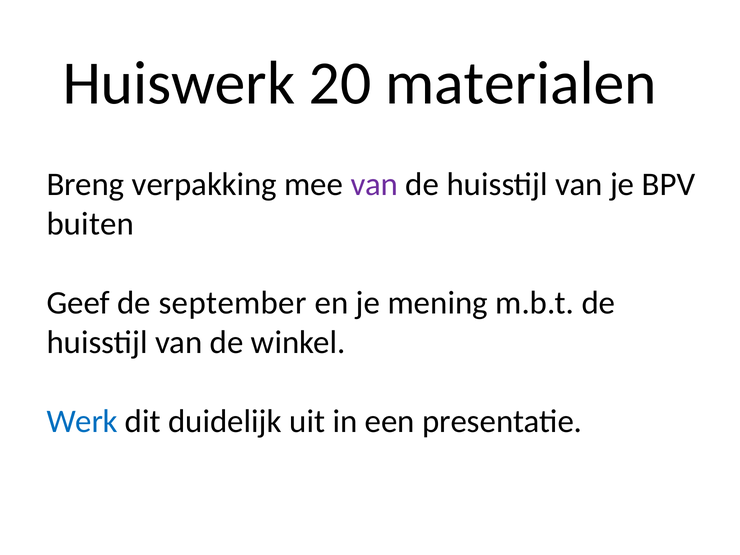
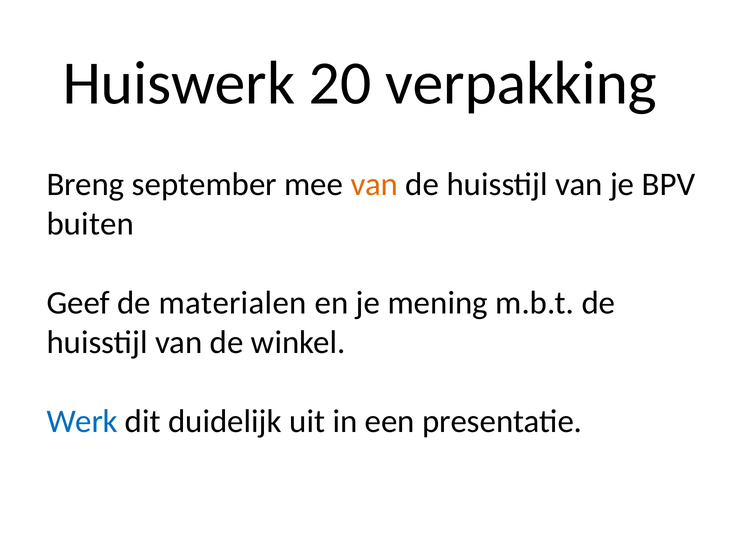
materialen: materialen -> verpakking
verpakking: verpakking -> september
van at (374, 185) colour: purple -> orange
september: september -> materialen
